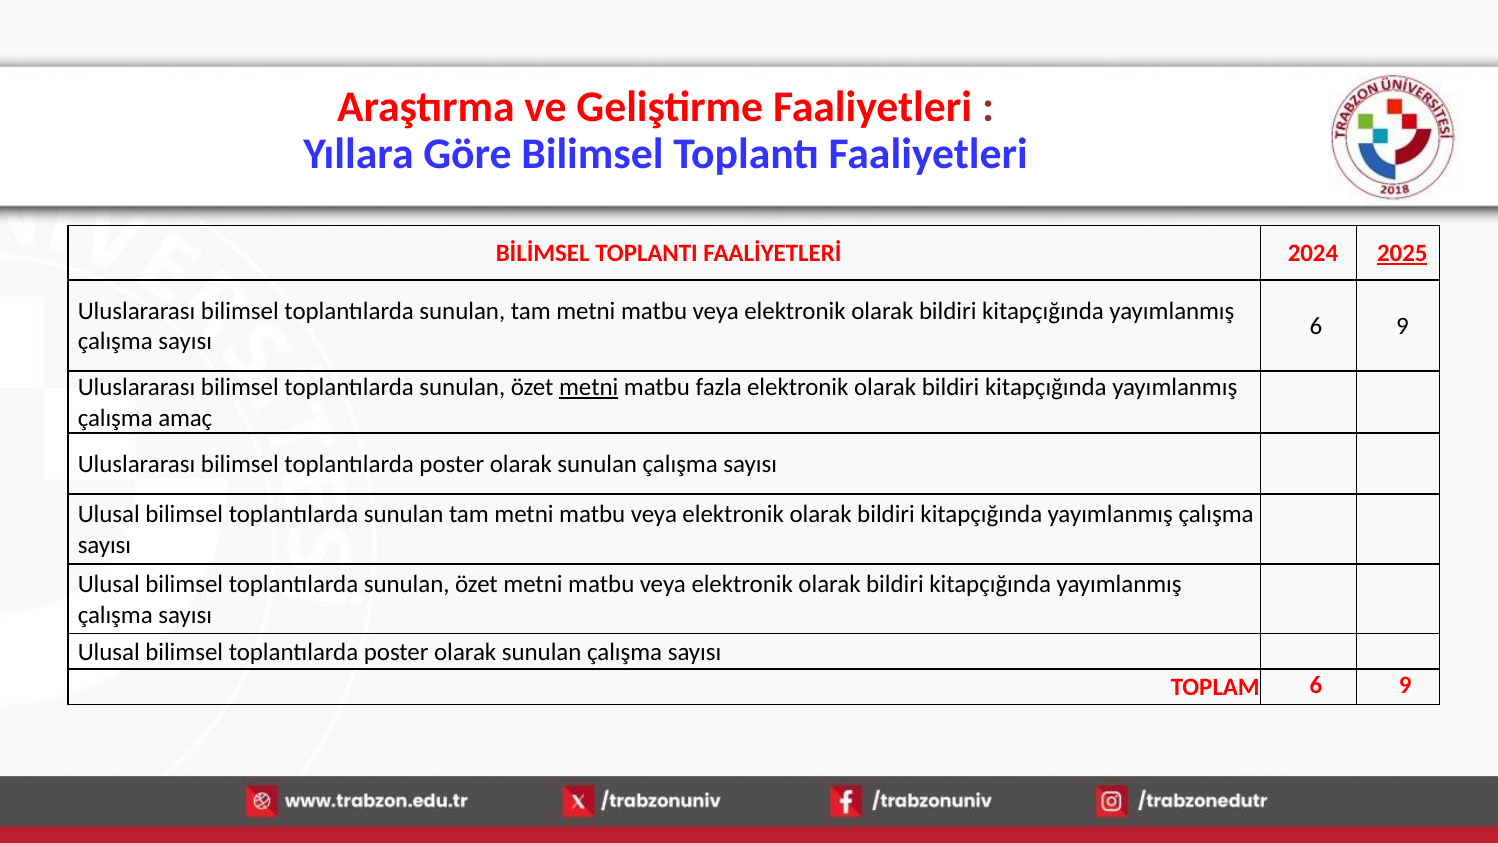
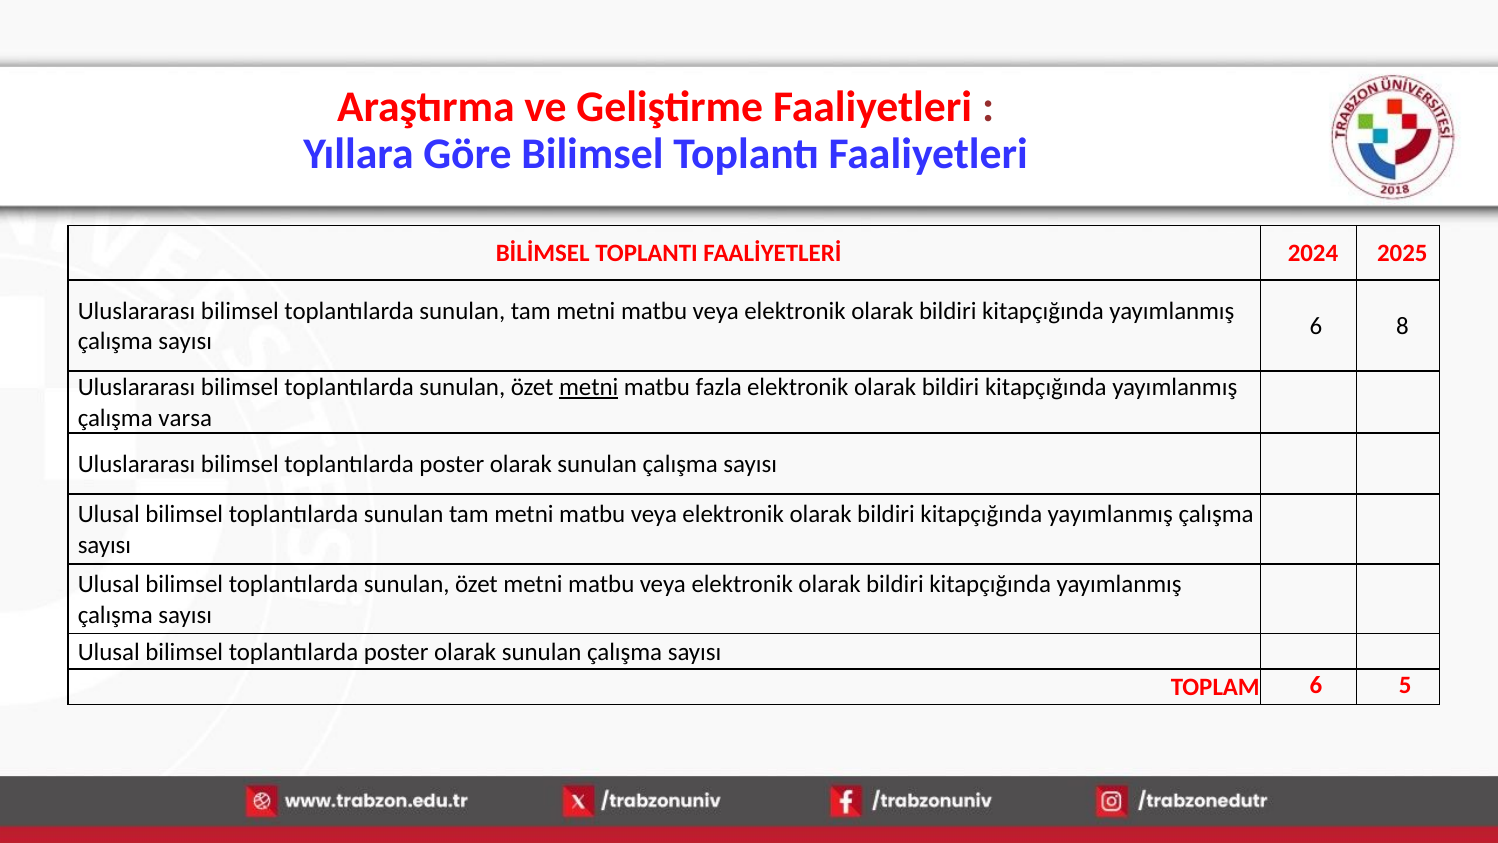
2025 underline: present -> none
9 at (1402, 326): 9 -> 8
amaç: amaç -> varsa
TOPLAM 6 9: 9 -> 5
